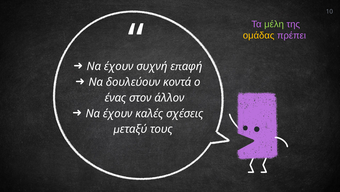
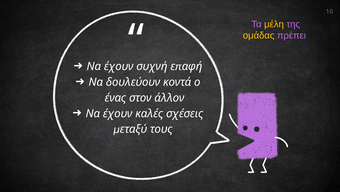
μέλη colour: light green -> yellow
